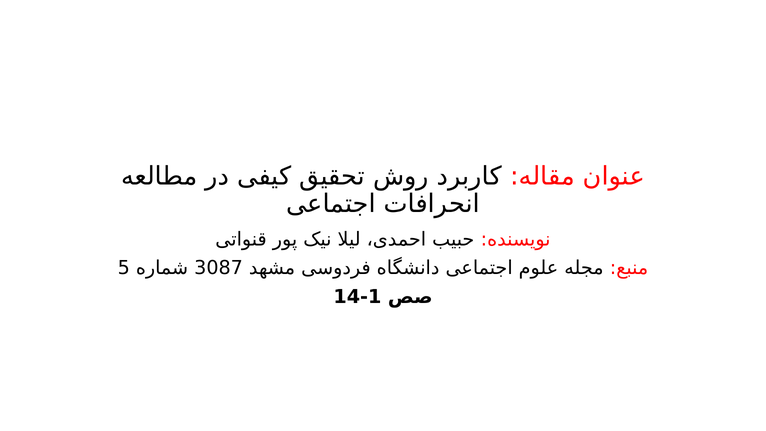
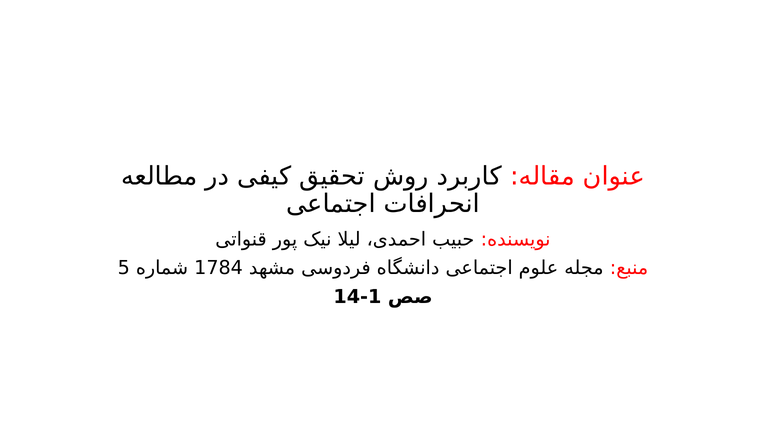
3087: 3087 -> 1784
